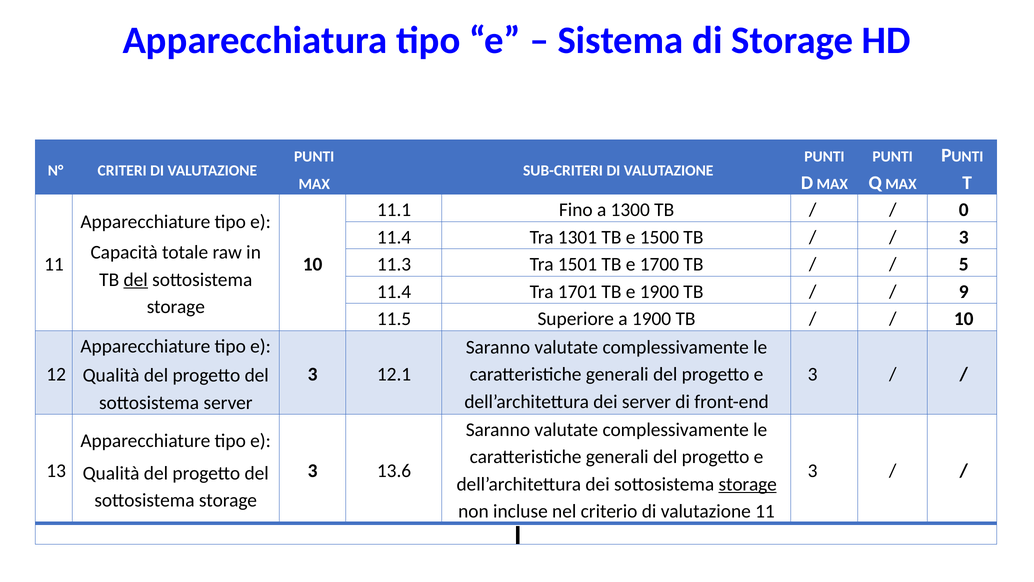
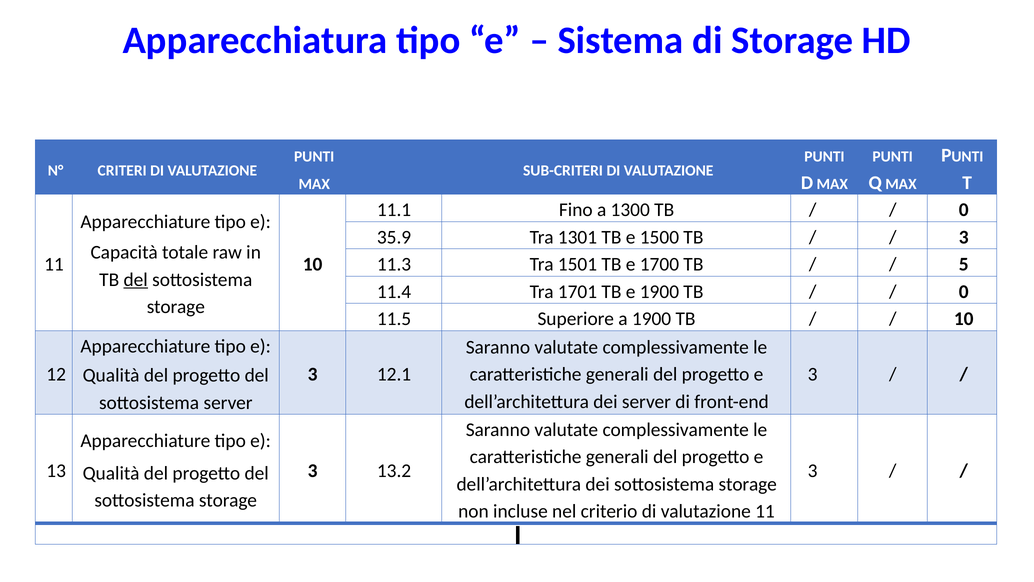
11.4 at (394, 237): 11.4 -> 35.9
9 at (964, 291): 9 -> 0
13.6: 13.6 -> 13.2
storage at (748, 484) underline: present -> none
